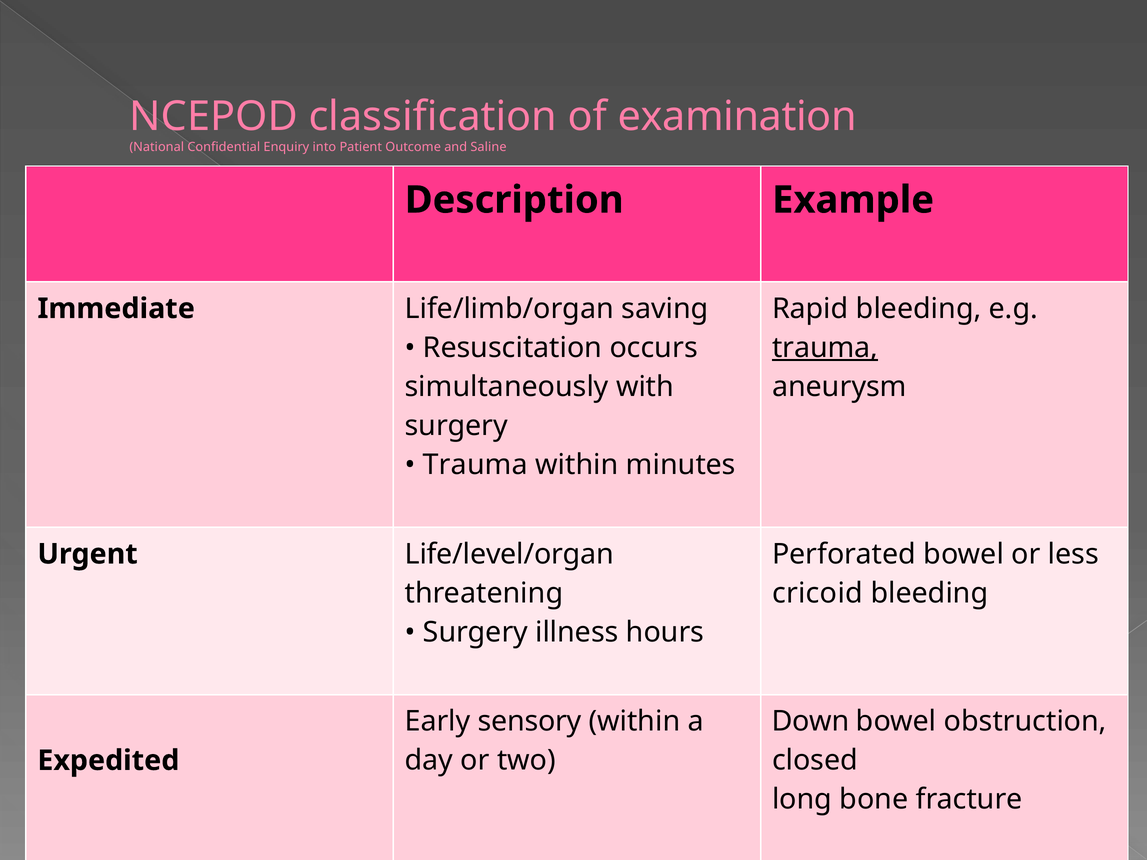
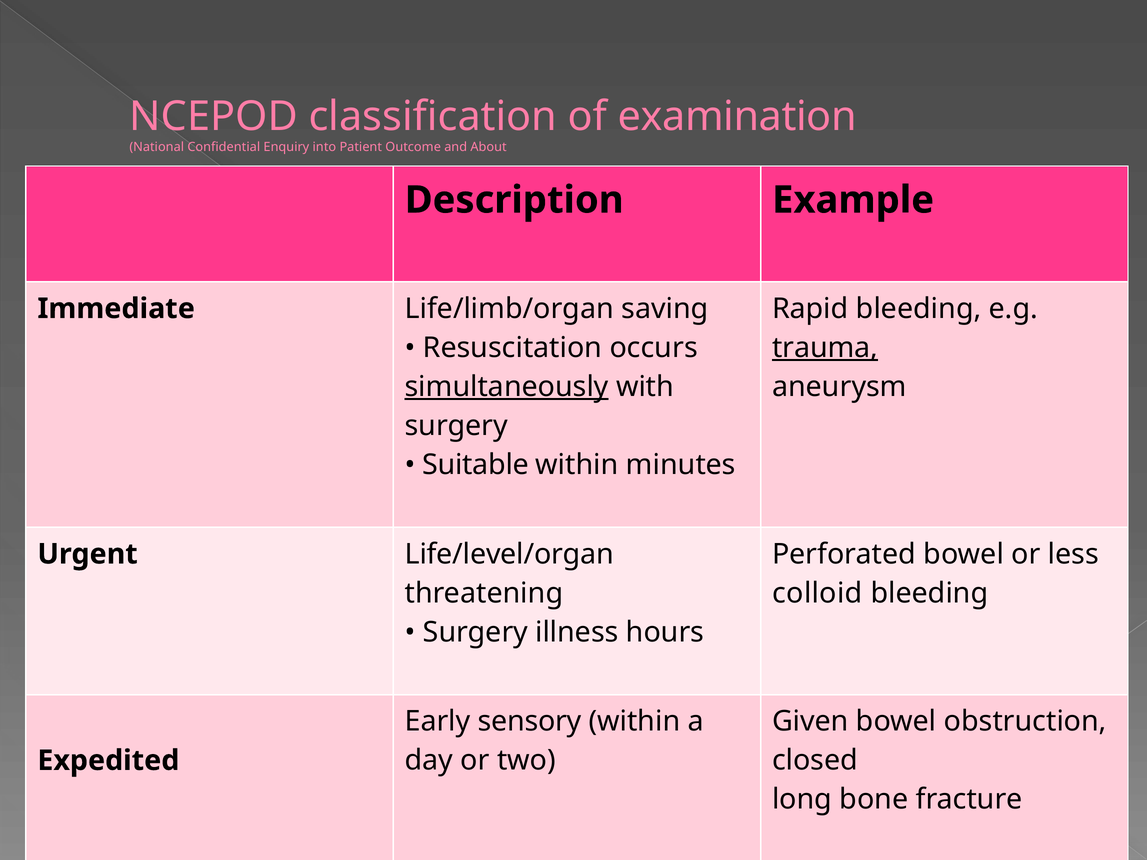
Saline: Saline -> About
simultaneously underline: none -> present
Trauma at (475, 465): Trauma -> Suitable
cricoid: cricoid -> colloid
Down: Down -> Given
